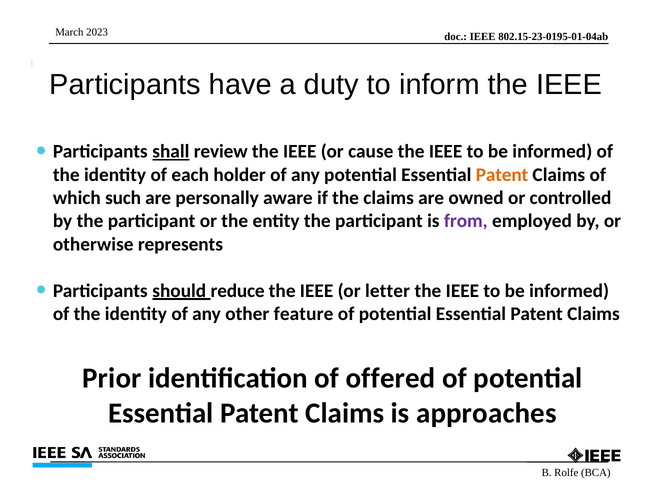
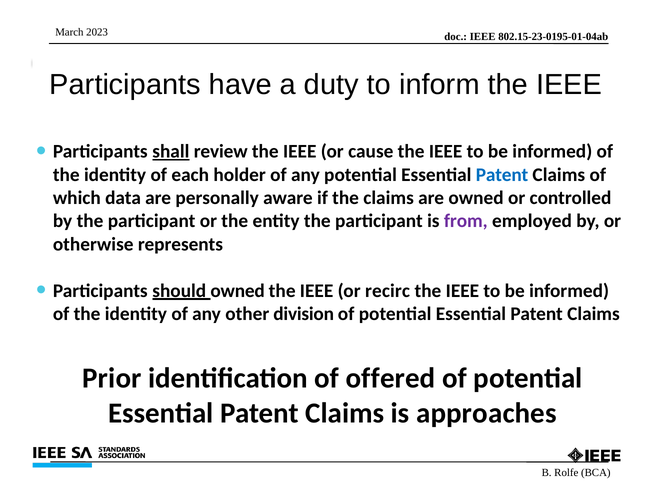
Patent at (502, 175) colour: orange -> blue
such: such -> data
should reduce: reduce -> owned
letter: letter -> recirc
feature: feature -> division
